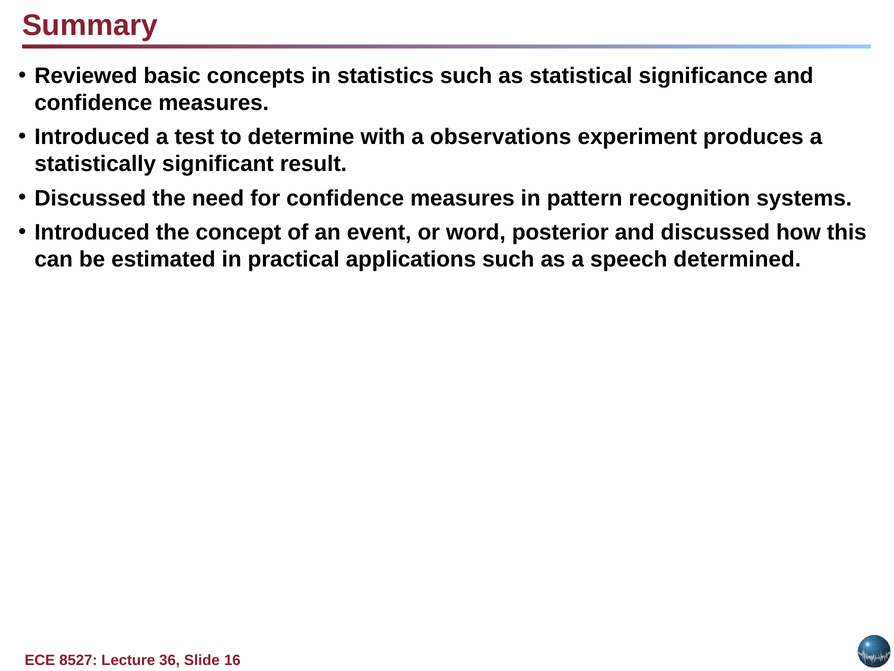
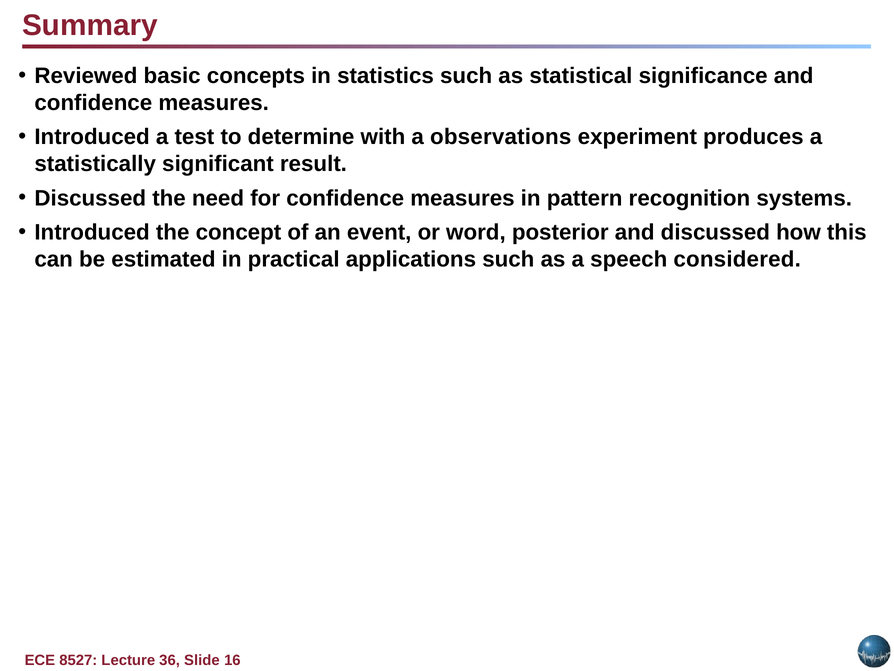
determined: determined -> considered
